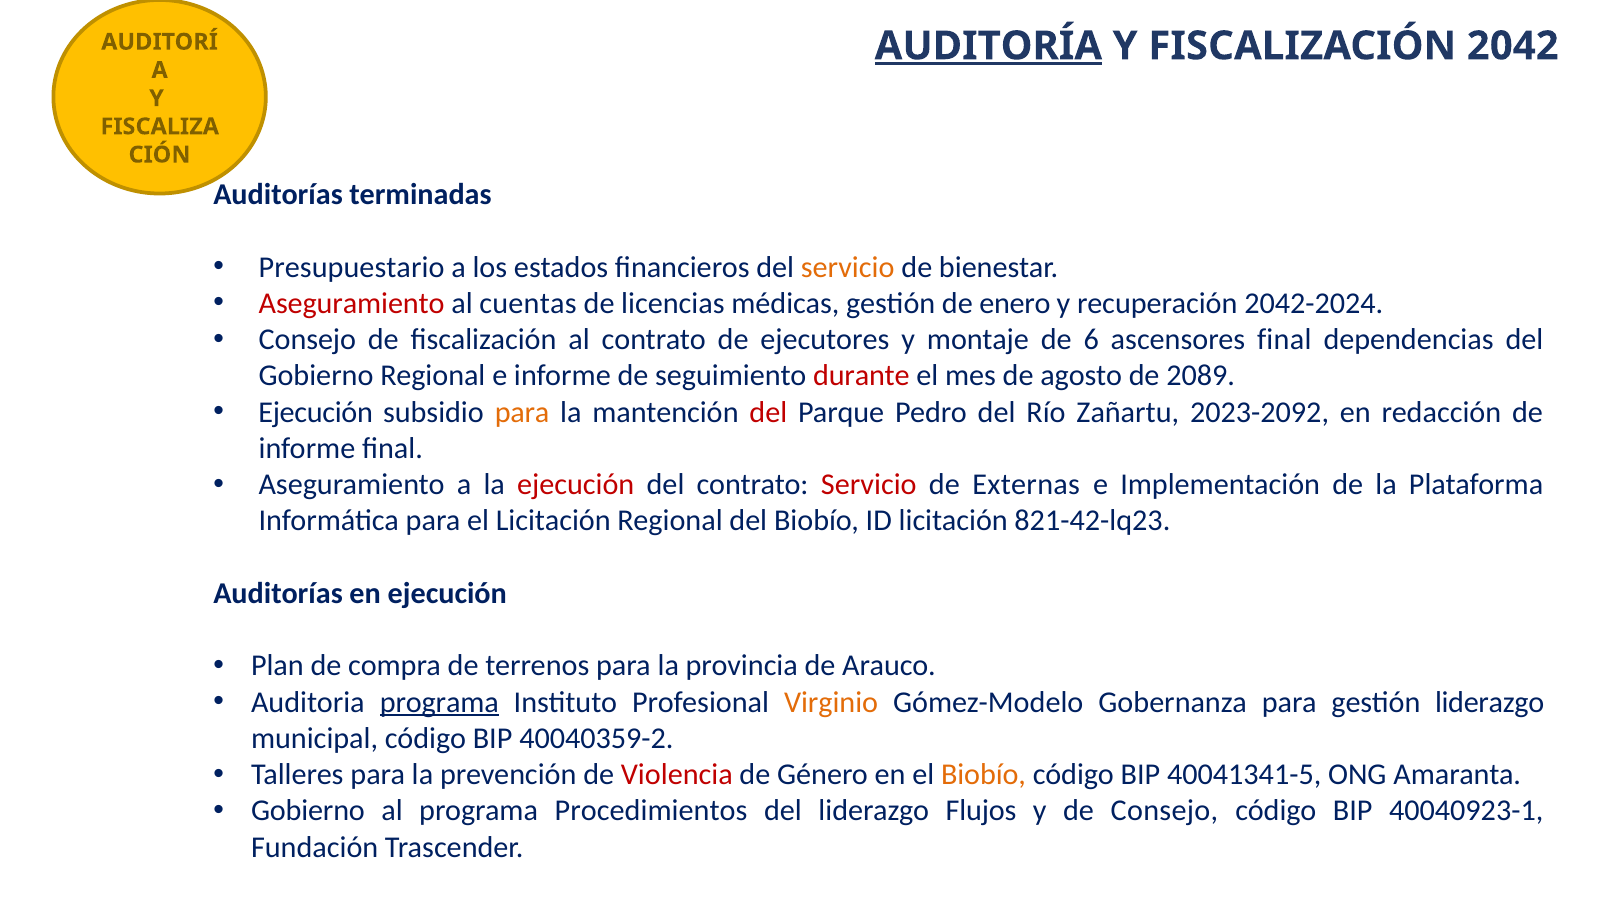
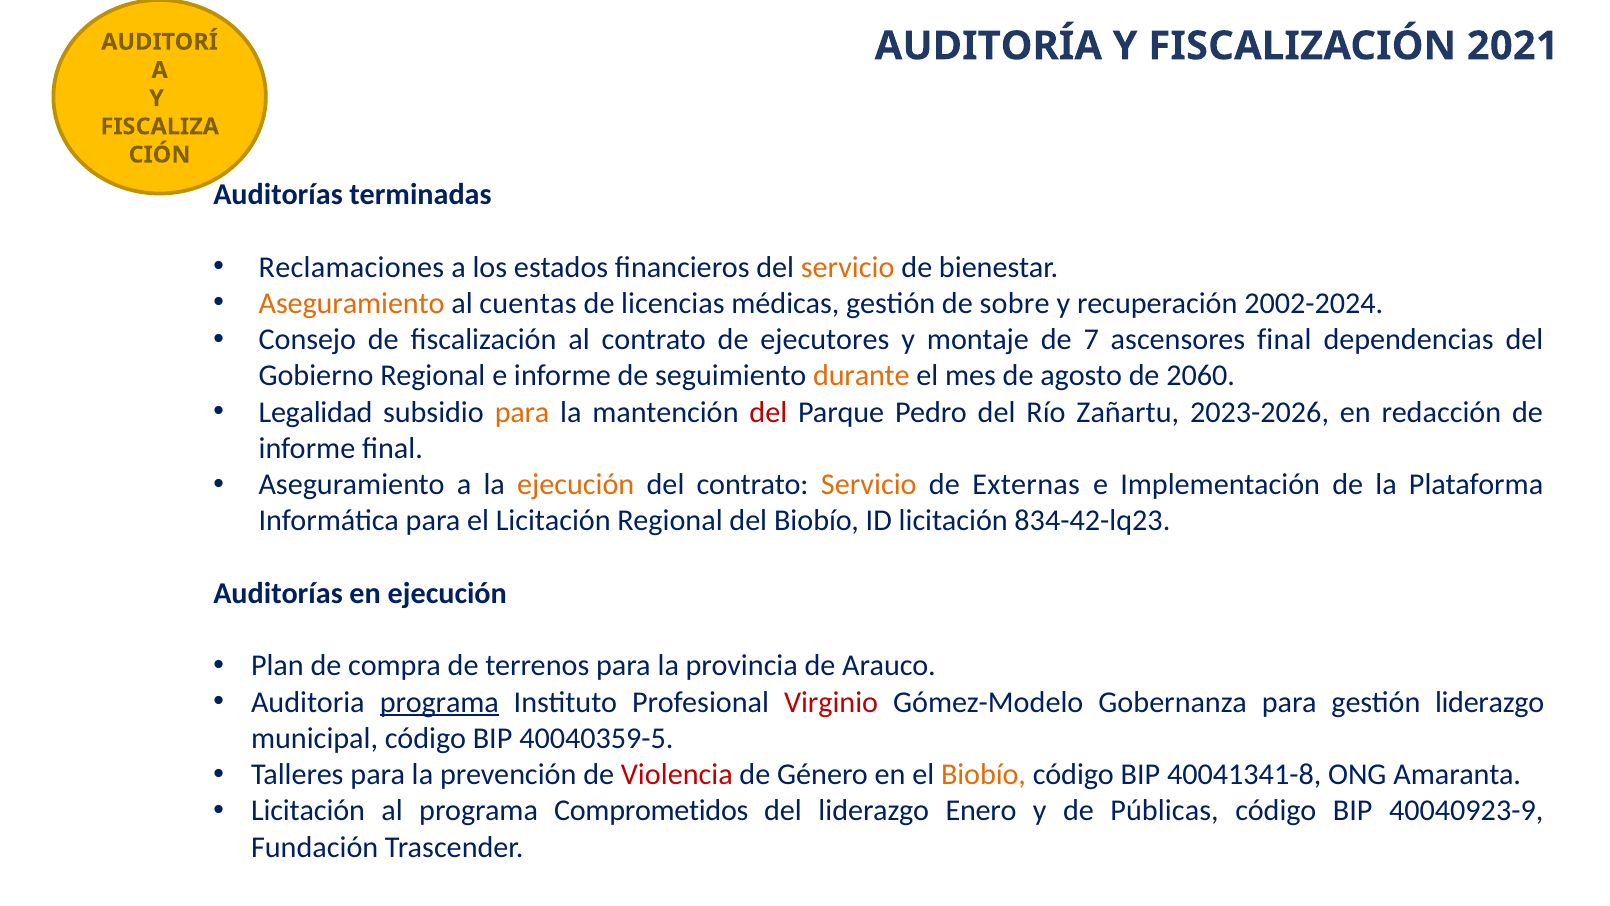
AUDITORÍA underline: present -> none
2042: 2042 -> 2021
Presupuestario: Presupuestario -> Reclamaciones
Aseguramiento at (352, 303) colour: red -> orange
enero: enero -> sobre
2042-2024: 2042-2024 -> 2002-2024
6: 6 -> 7
durante colour: red -> orange
2089: 2089 -> 2060
Ejecución at (316, 412): Ejecución -> Legalidad
2023-2092: 2023-2092 -> 2023-2026
ejecución at (576, 485) colour: red -> orange
Servicio at (869, 485) colour: red -> orange
821-42-lq23: 821-42-lq23 -> 834-42-lq23
Virginio colour: orange -> red
40040359-2: 40040359-2 -> 40040359-5
40041341-5: 40041341-5 -> 40041341-8
Gobierno at (308, 811): Gobierno -> Licitación
Procedimientos: Procedimientos -> Comprometidos
Flujos: Flujos -> Enero
de Consejo: Consejo -> Públicas
40040923-1: 40040923-1 -> 40040923-9
